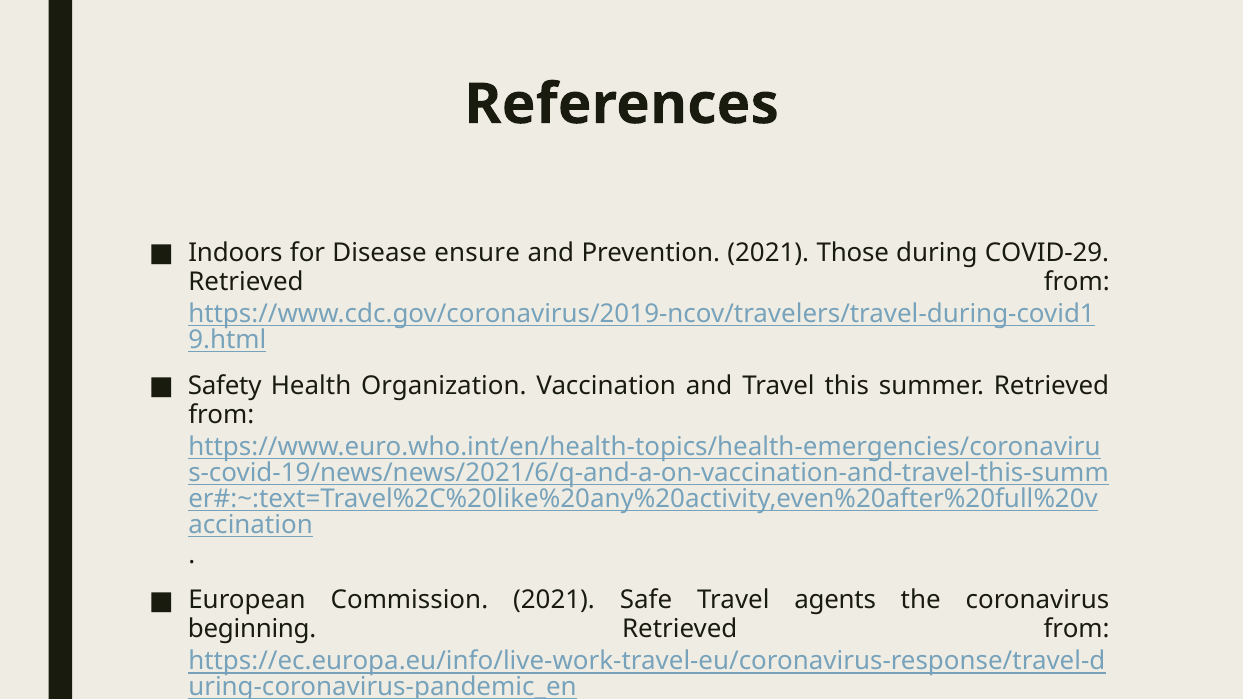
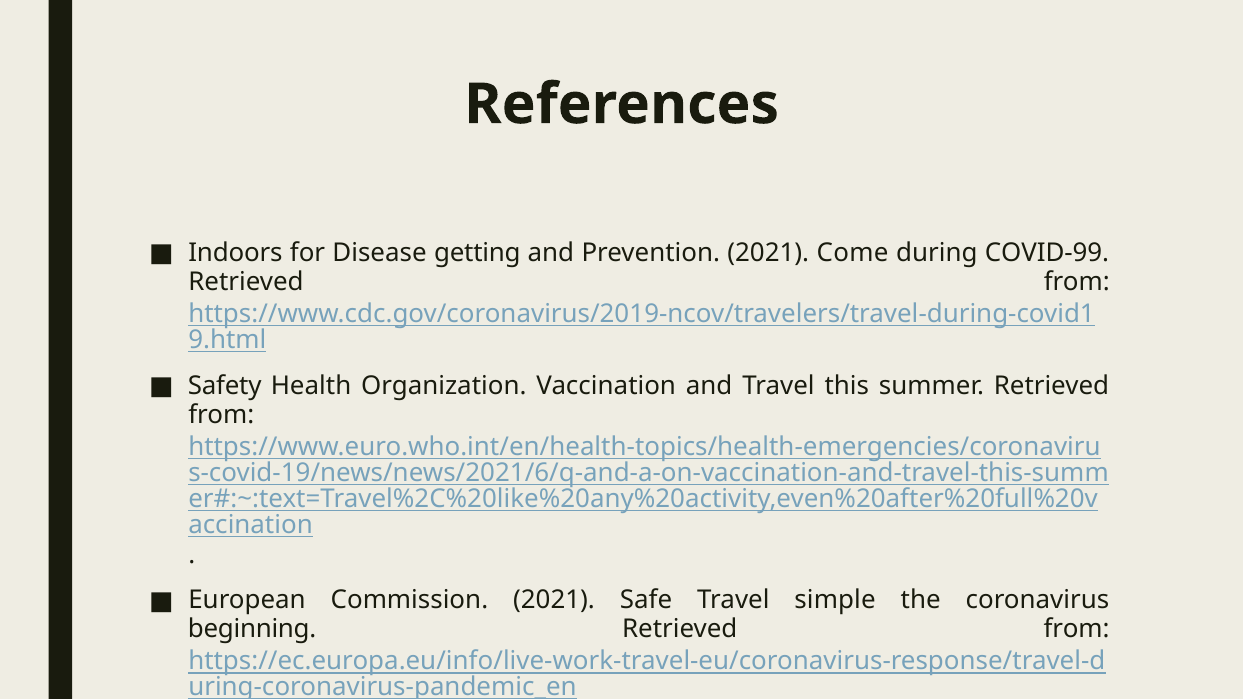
ensure: ensure -> getting
Those: Those -> Come
COVID-29: COVID-29 -> COVID-99
agents: agents -> simple
